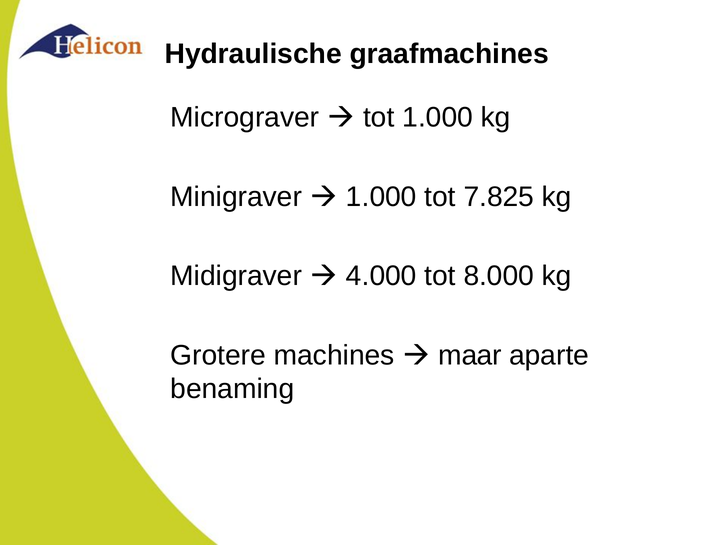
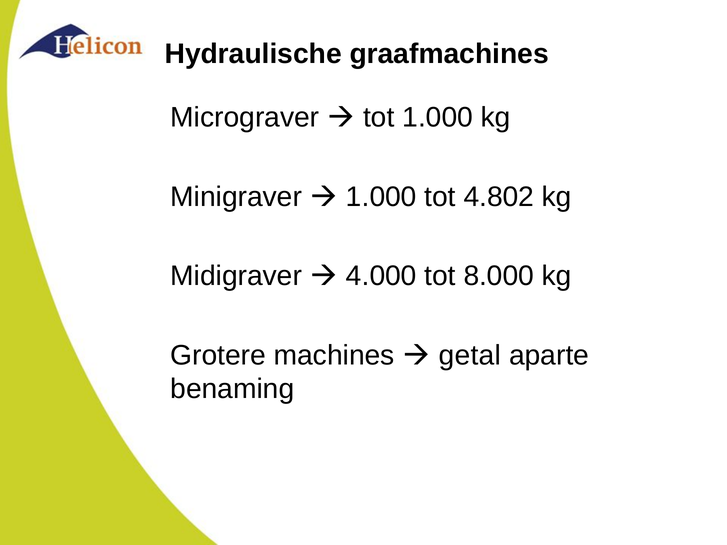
7.825: 7.825 -> 4.802
maar: maar -> getal
